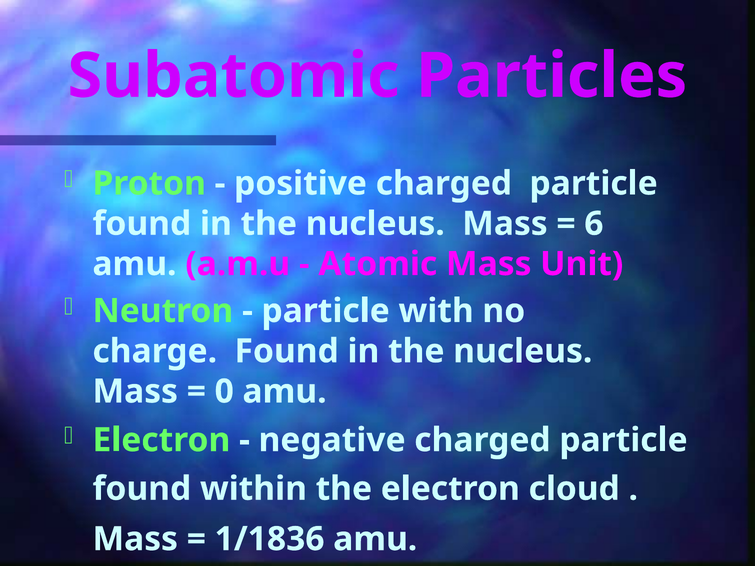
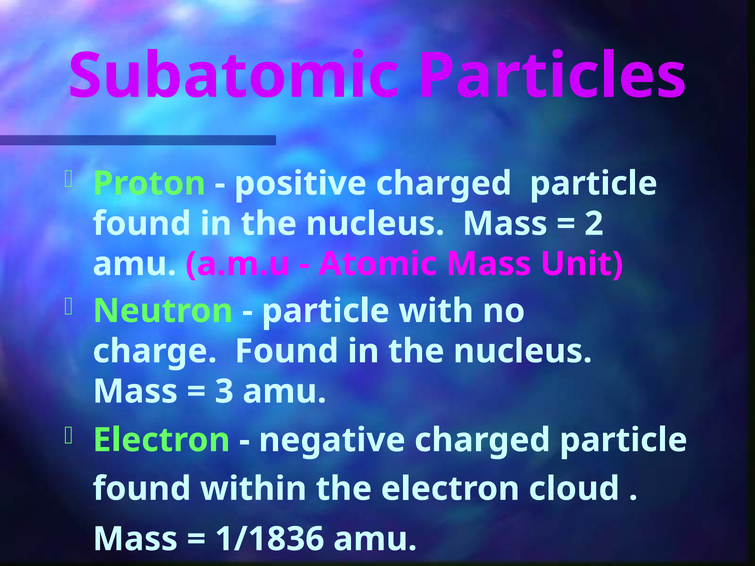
6: 6 -> 2
0: 0 -> 3
